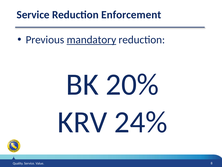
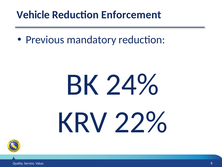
Service at (33, 15): Service -> Vehicle
mandatory underline: present -> none
20%: 20% -> 24%
24%: 24% -> 22%
